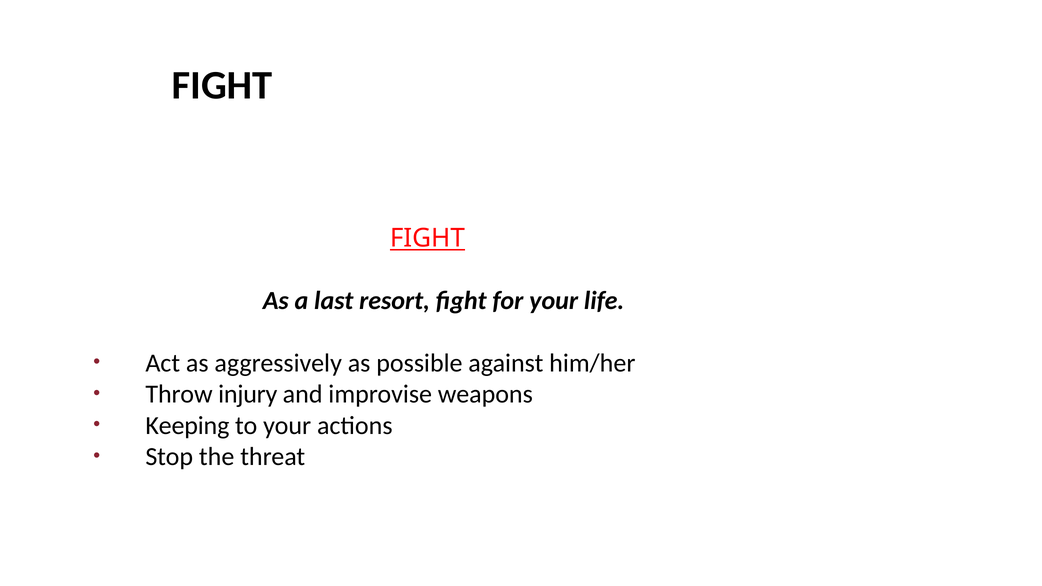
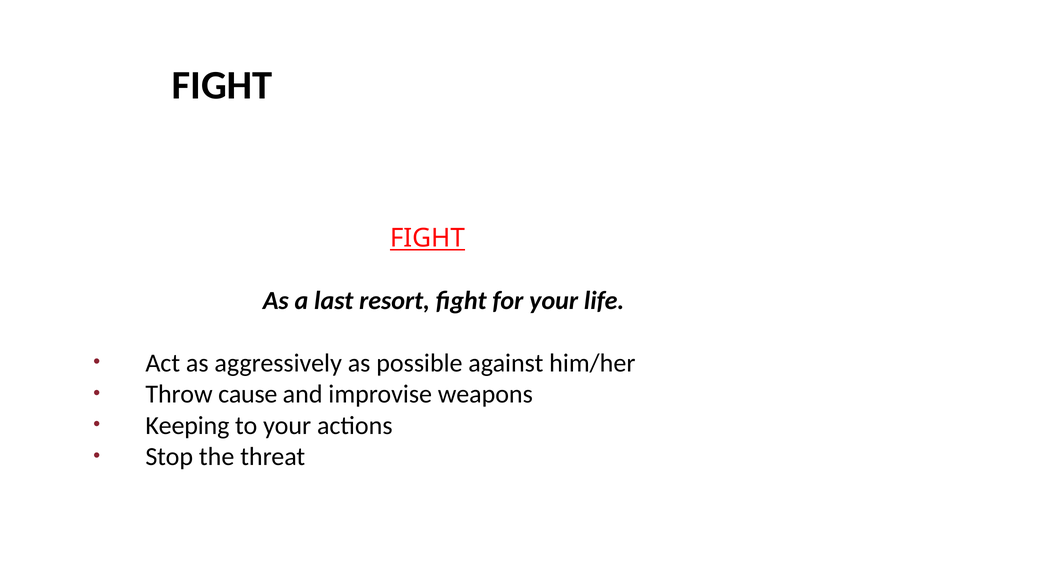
injury: injury -> cause
